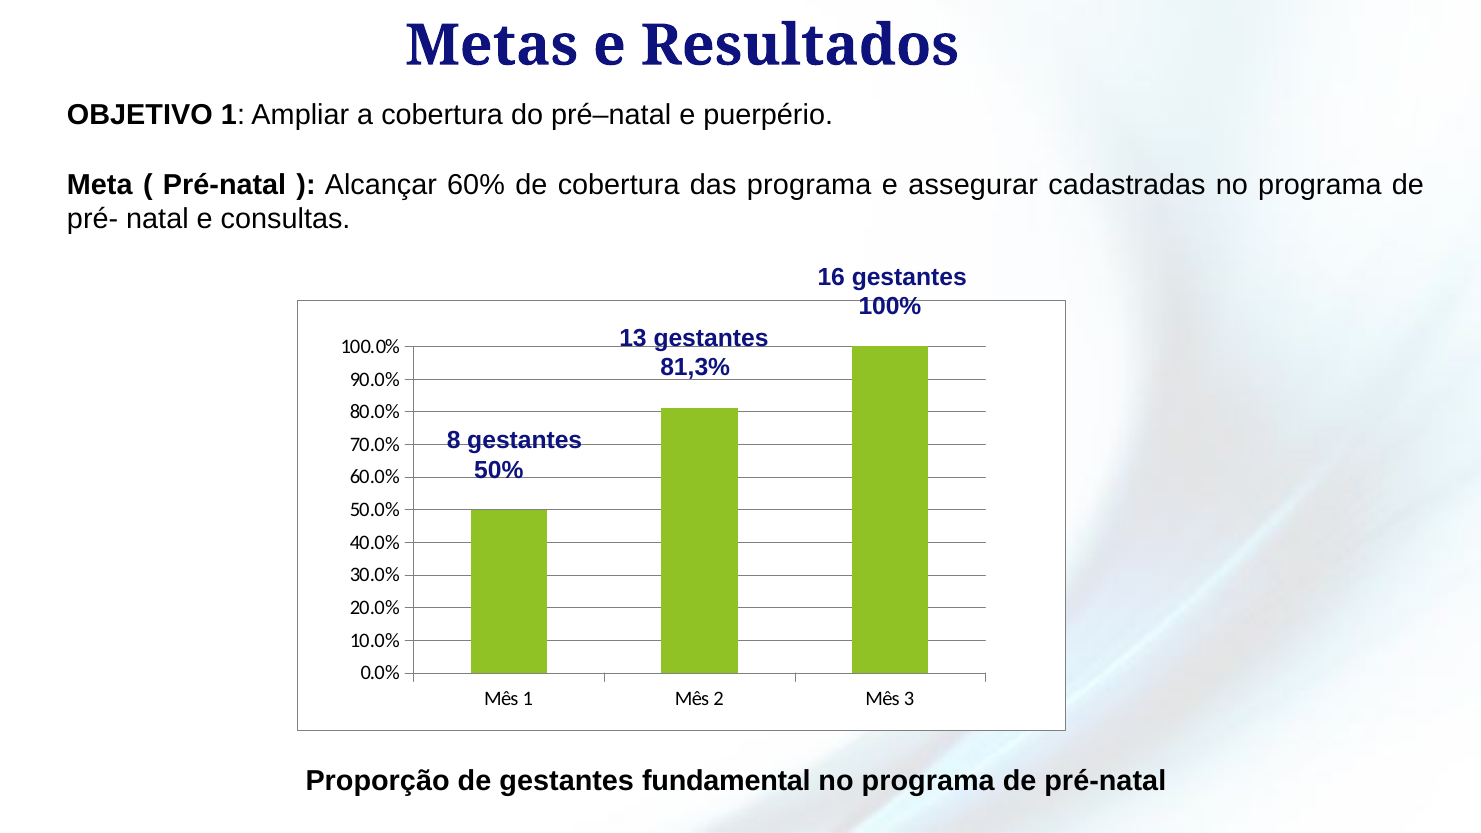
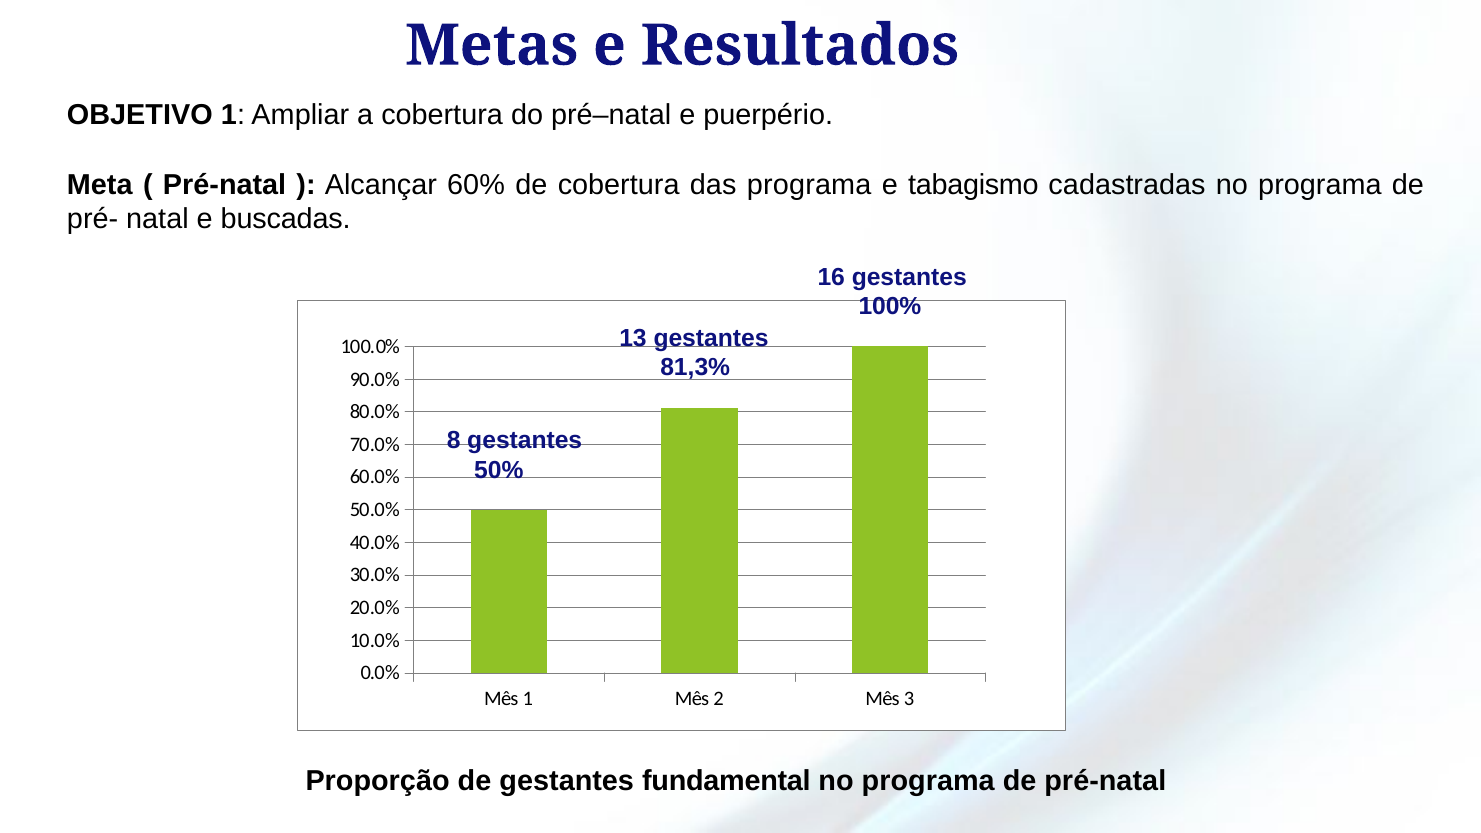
assegurar: assegurar -> tabagismo
consultas: consultas -> buscadas
